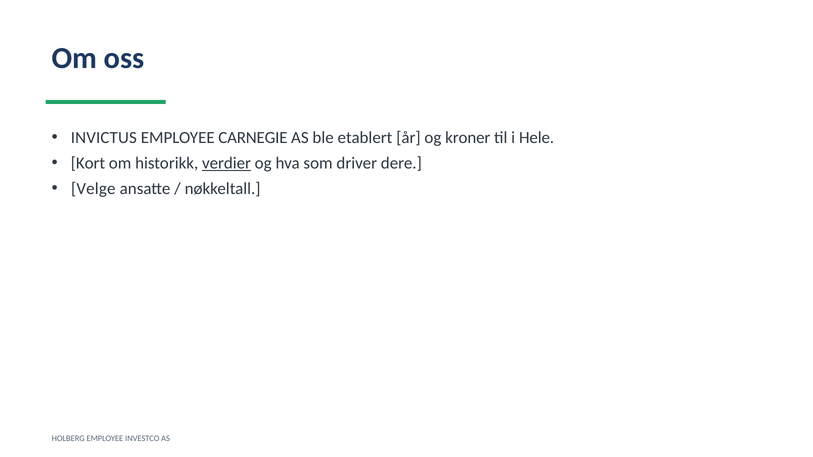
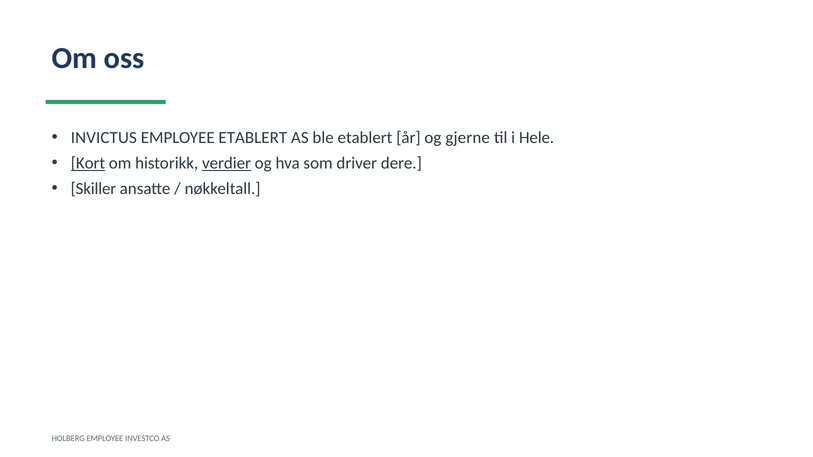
EMPLOYEE CARNEGIE: CARNEGIE -> ETABLERT
kroner: kroner -> gjerne
Kort underline: none -> present
Velge: Velge -> Skiller
